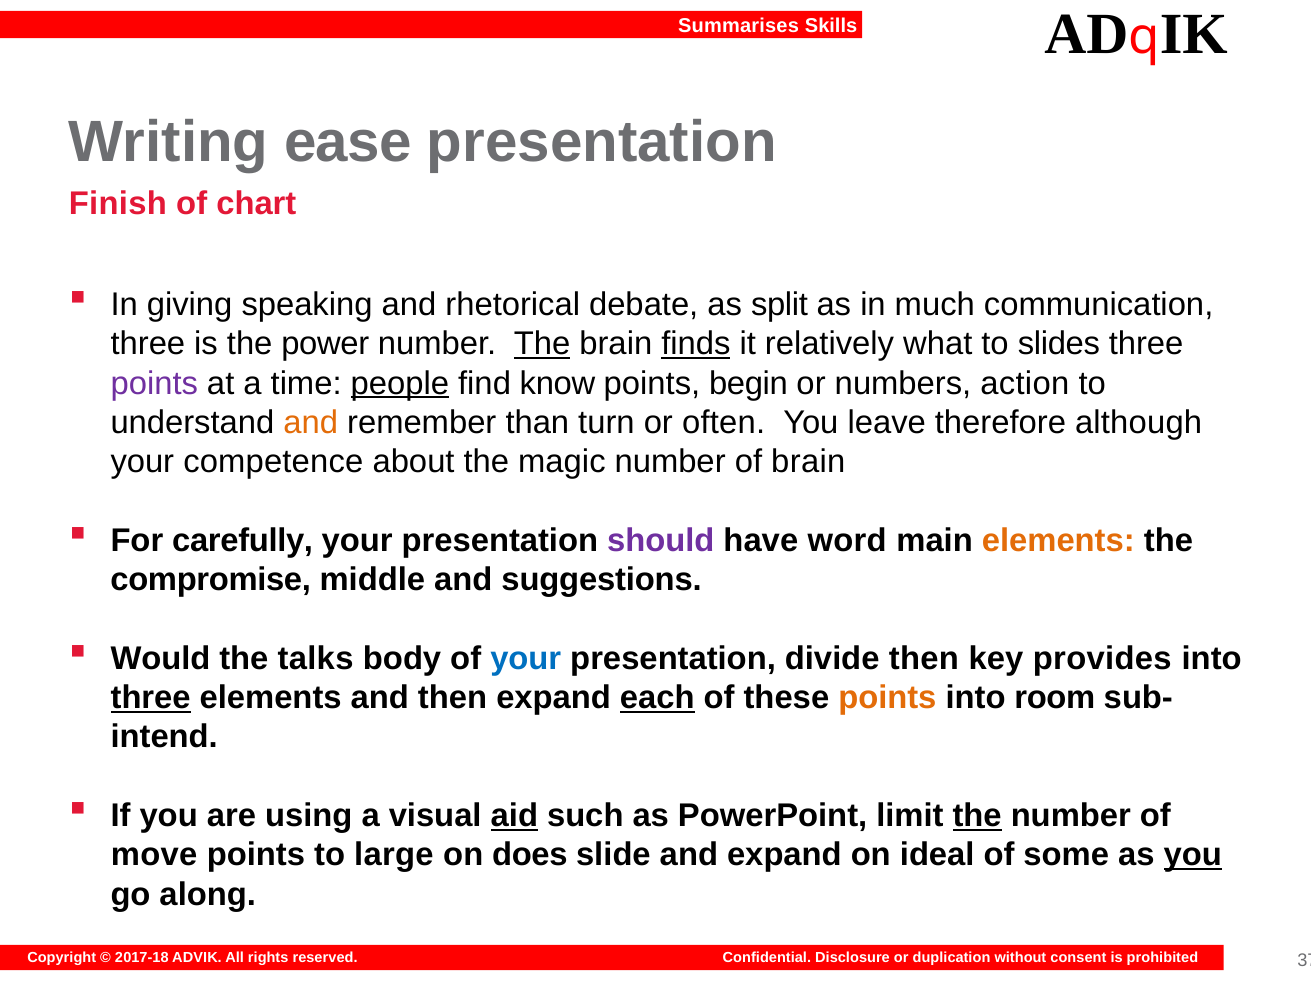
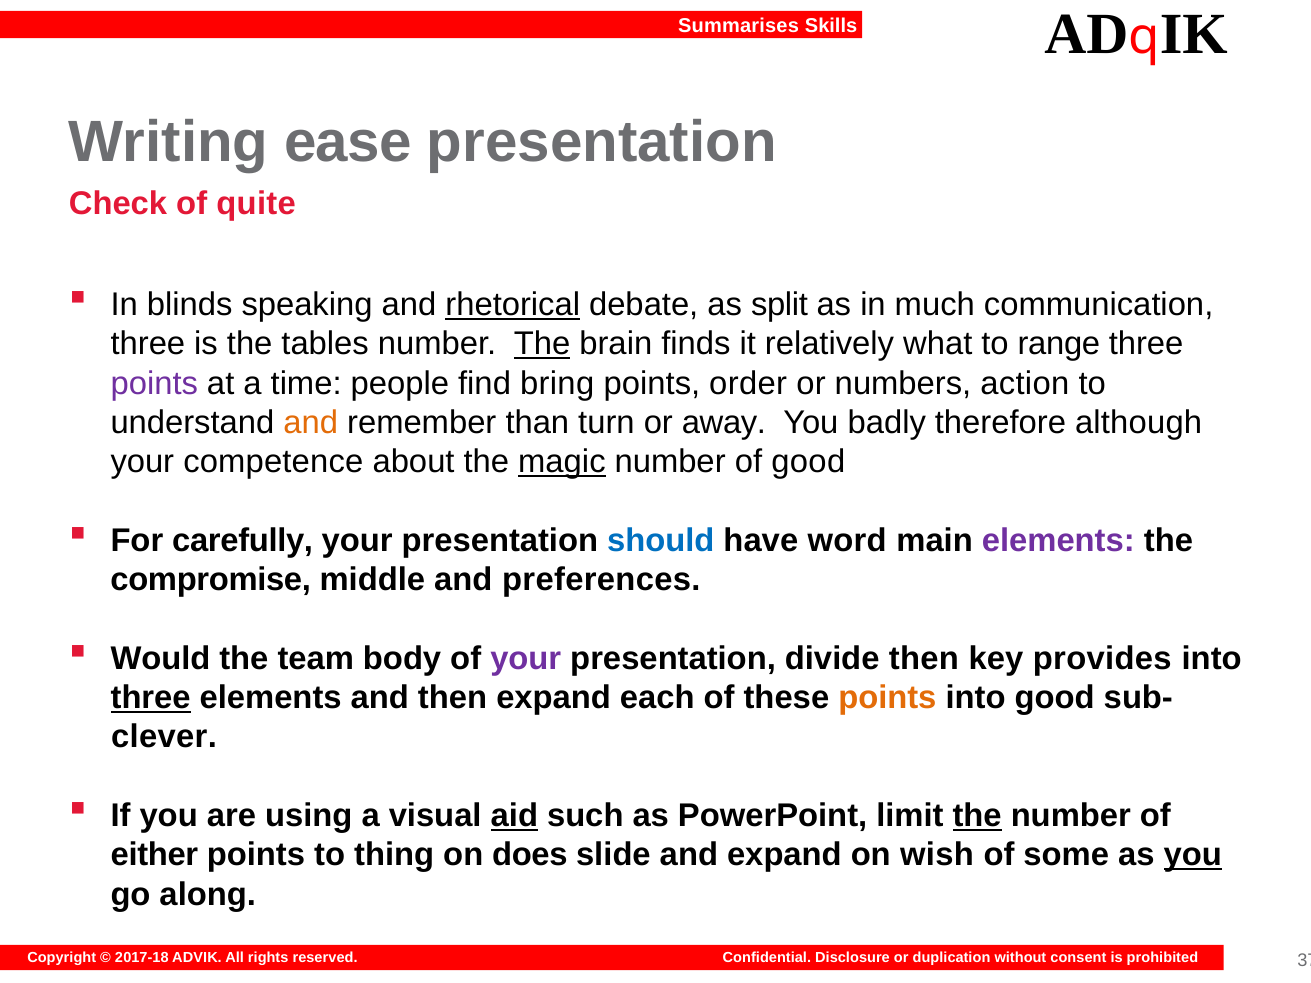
Finish: Finish -> Check
chart: chart -> quite
giving: giving -> blinds
rhetorical underline: none -> present
power: power -> tables
finds underline: present -> none
slides: slides -> range
people underline: present -> none
know: know -> bring
begin: begin -> order
often: often -> away
leave: leave -> badly
magic underline: none -> present
of brain: brain -> good
should colour: purple -> blue
elements at (1058, 541) colour: orange -> purple
suggestions: suggestions -> preferences
talks: talks -> team
your at (526, 659) colour: blue -> purple
each underline: present -> none
into room: room -> good
intend: intend -> clever
move: move -> either
large: large -> thing
ideal: ideal -> wish
